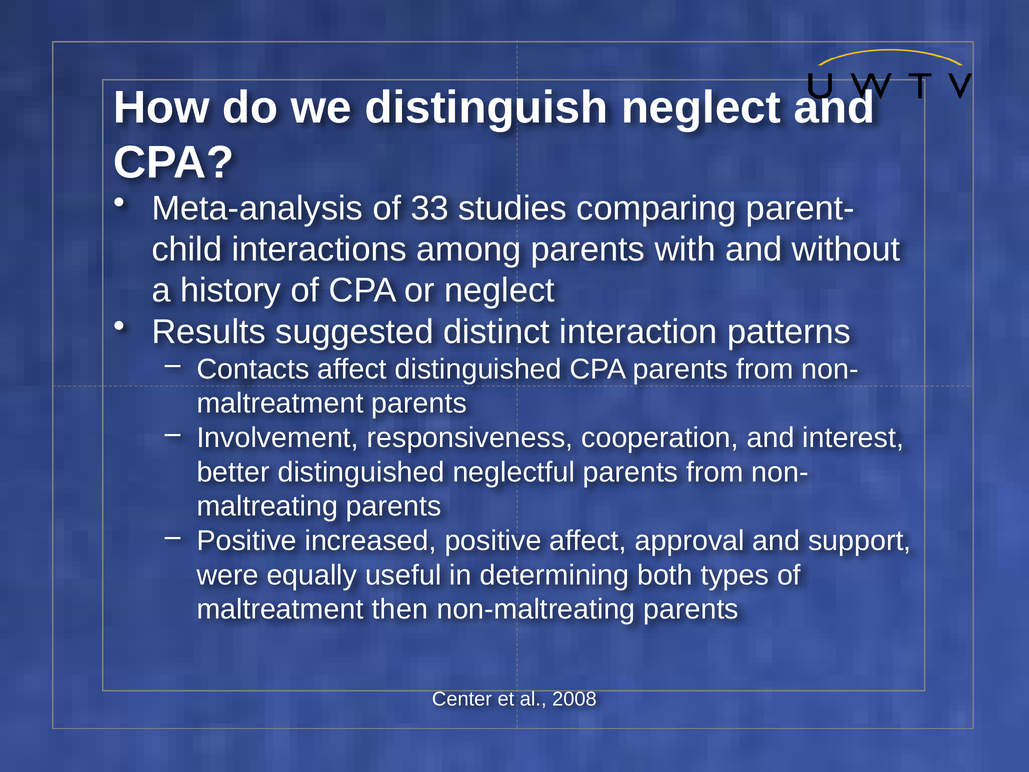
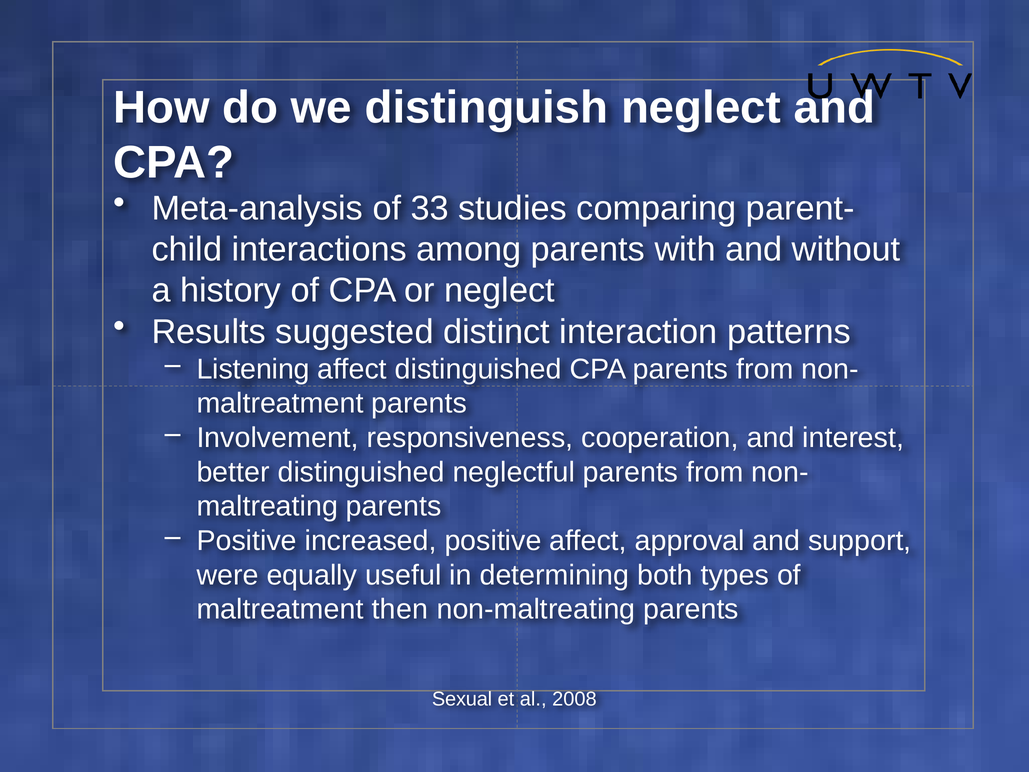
Contacts: Contacts -> Listening
Center: Center -> Sexual
